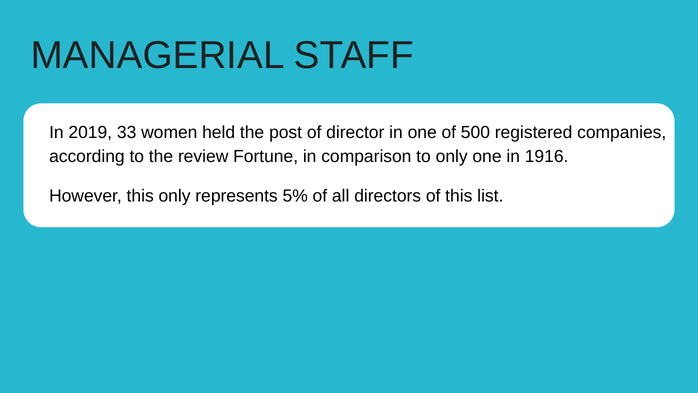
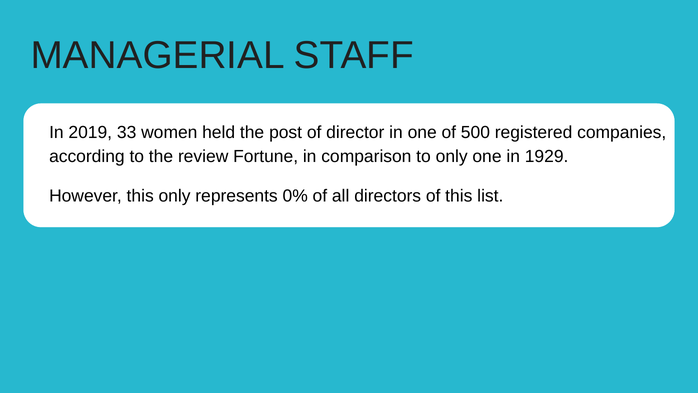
1916: 1916 -> 1929
5%: 5% -> 0%
